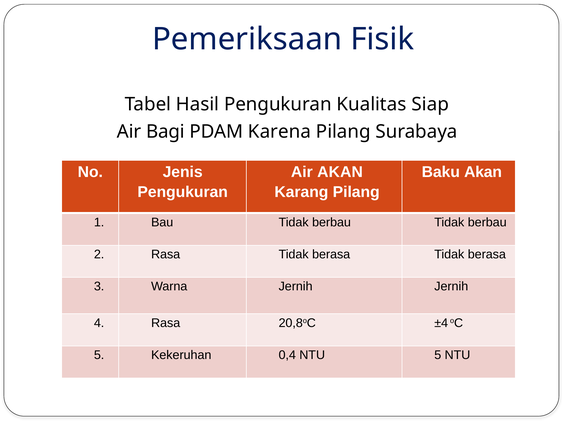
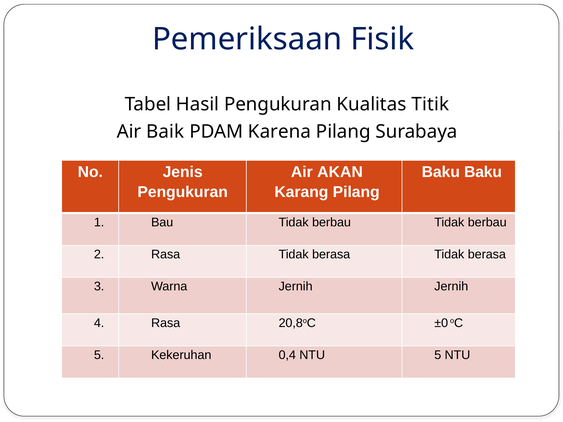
Siap: Siap -> Titik
Bagi: Bagi -> Baik
Baku Akan: Akan -> Baku
±4: ±4 -> ±0
